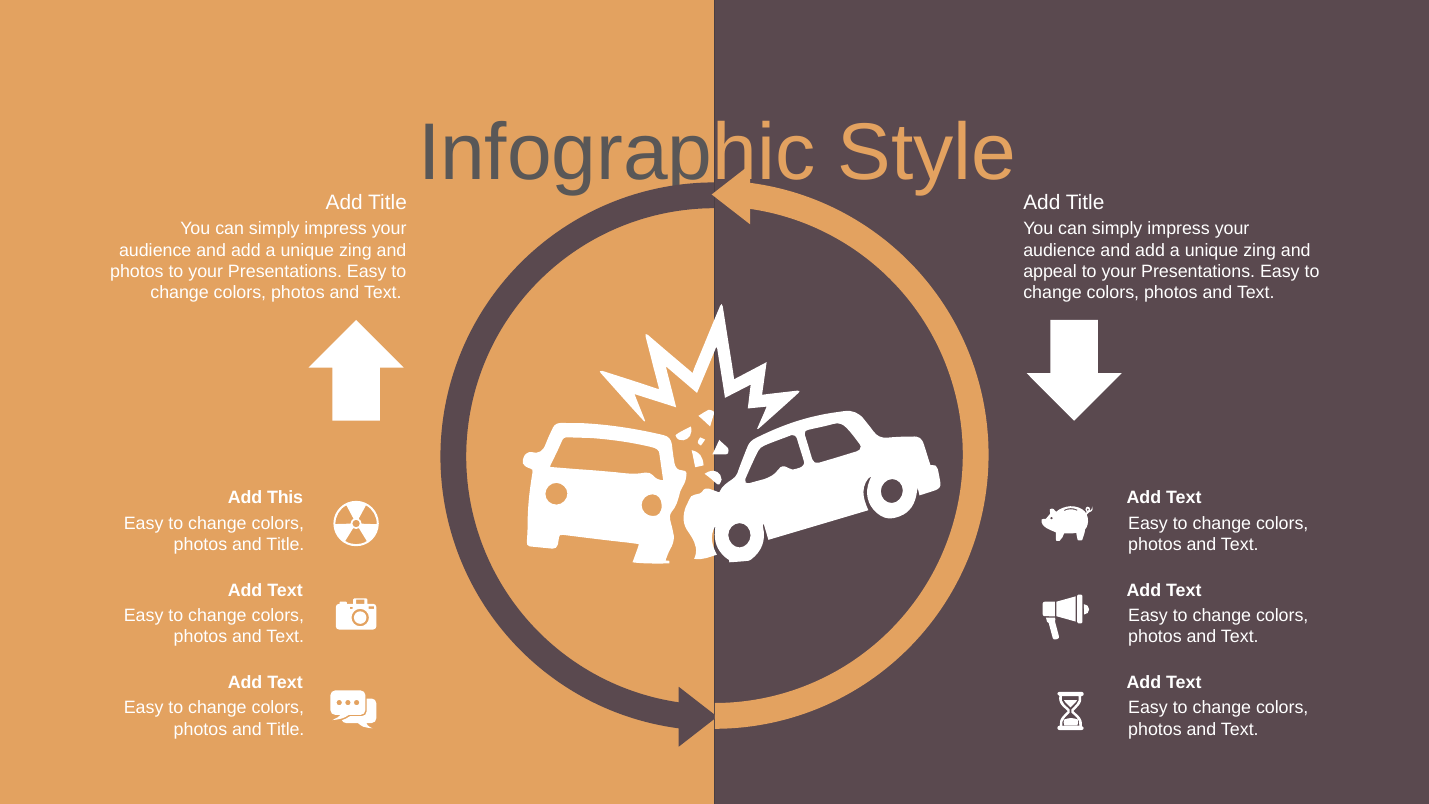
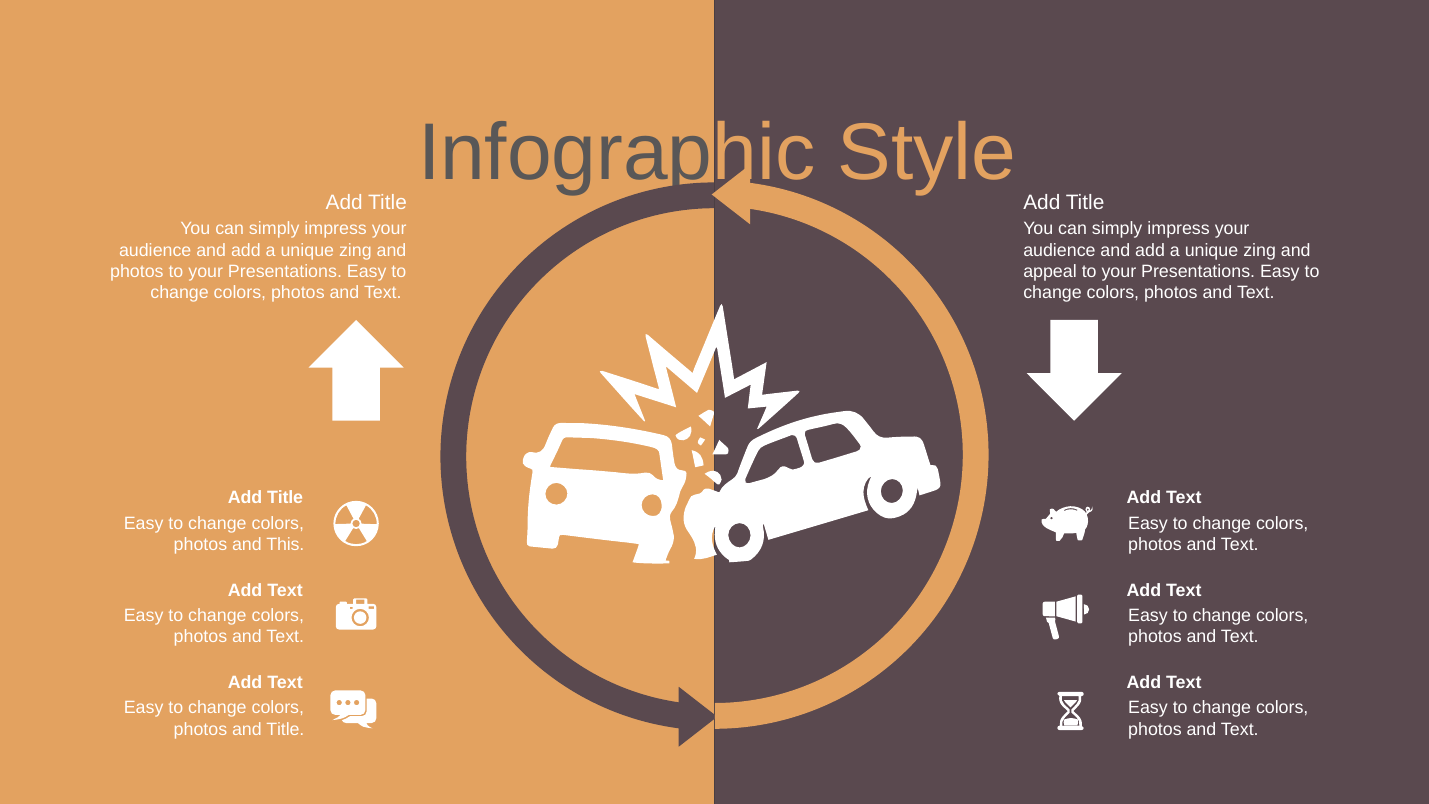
This at (285, 498): This -> Title
Title at (285, 545): Title -> This
